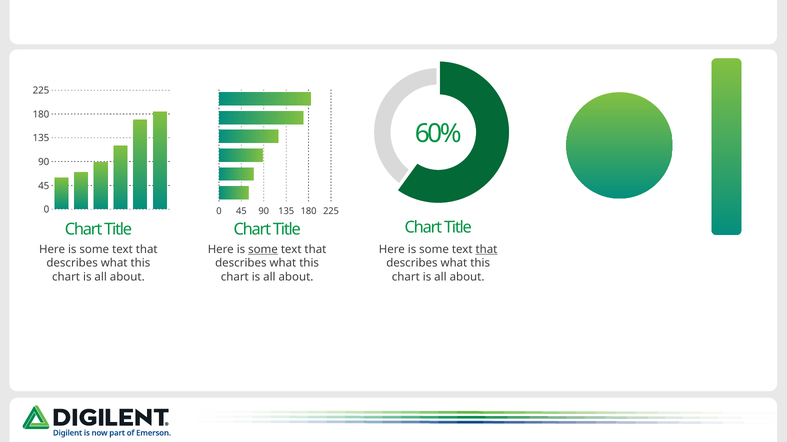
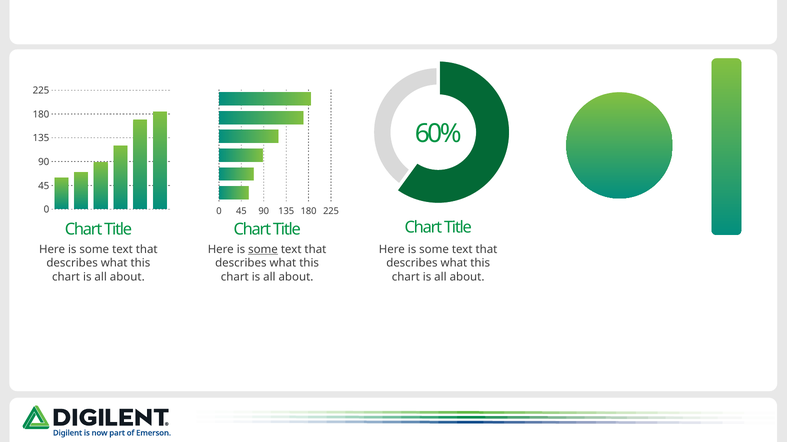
that at (486, 250) underline: present -> none
